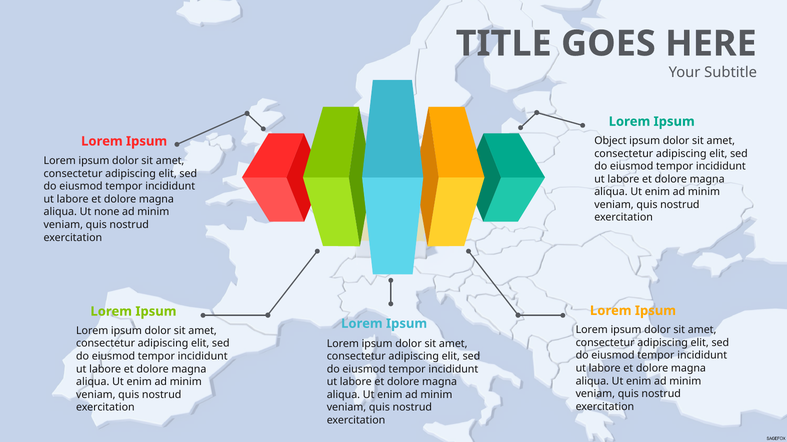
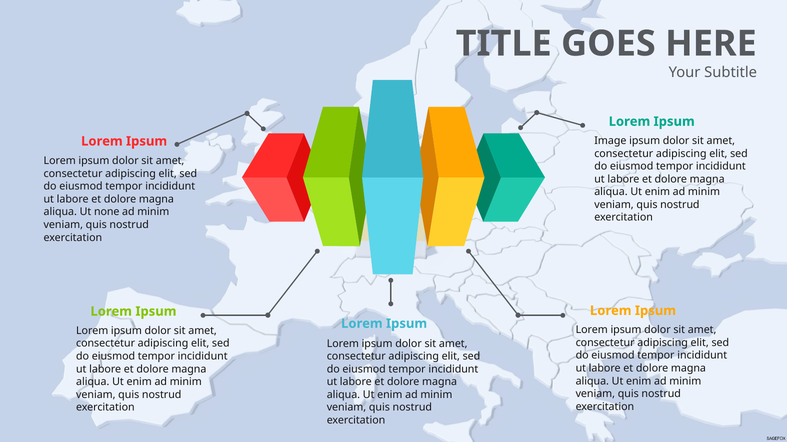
Object: Object -> Image
